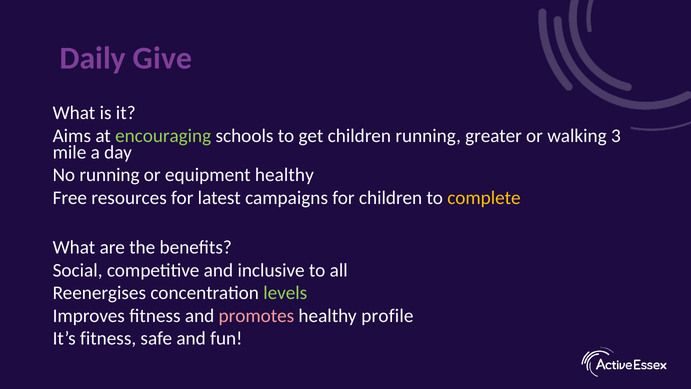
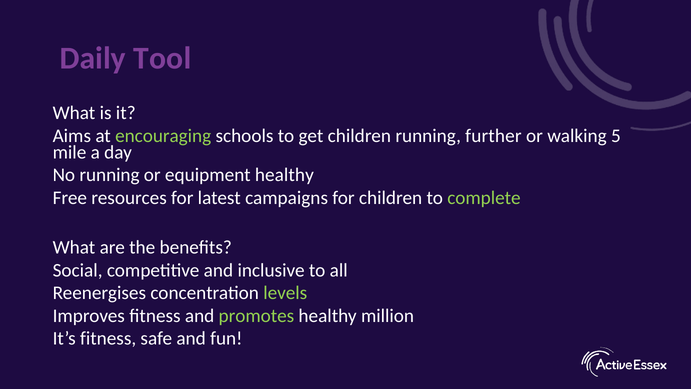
Give: Give -> Tool
greater: greater -> further
3: 3 -> 5
complete colour: yellow -> light green
promotes colour: pink -> light green
profile: profile -> million
